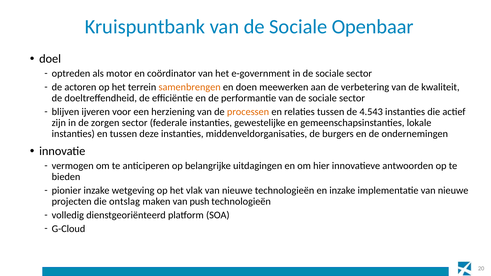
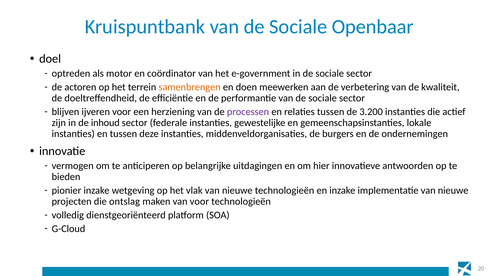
processen colour: orange -> purple
4.543: 4.543 -> 3.200
zorgen: zorgen -> inhoud
van push: push -> voor
